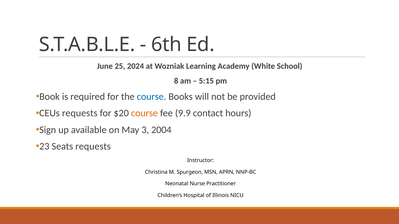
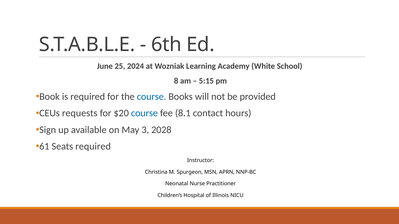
course at (144, 113) colour: orange -> blue
9.9: 9.9 -> 8.1
2004: 2004 -> 2028
23: 23 -> 61
Seats requests: requests -> required
